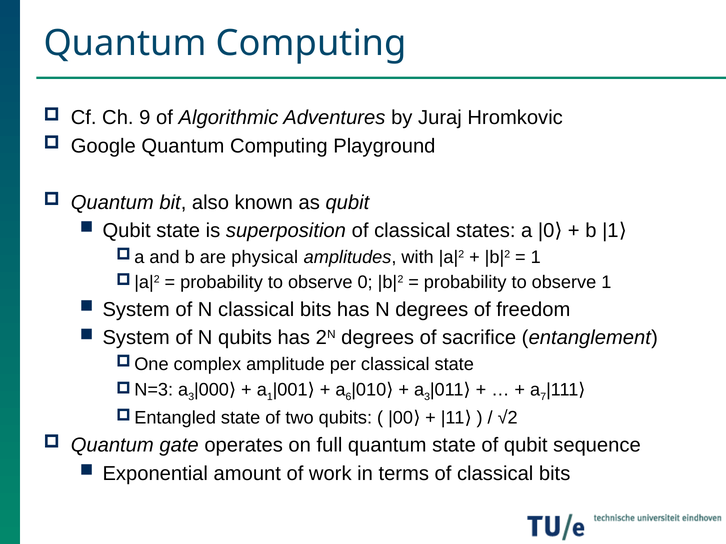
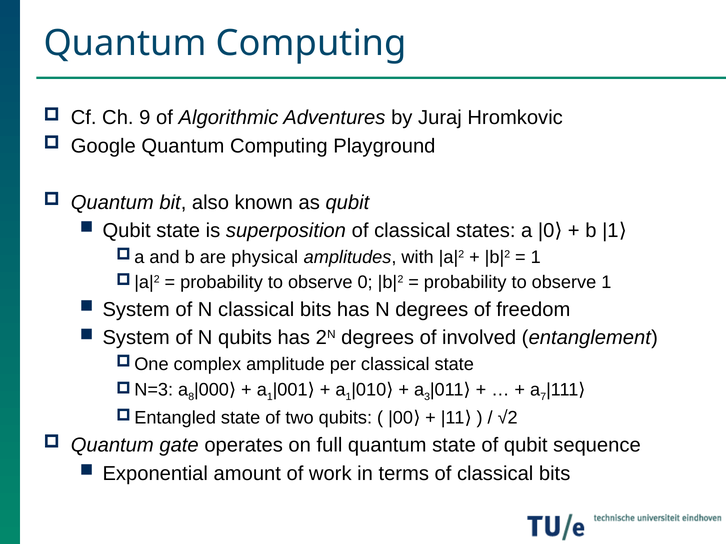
sacrifice: sacrifice -> involved
a 3: 3 -> 8
6 at (348, 397): 6 -> 1
